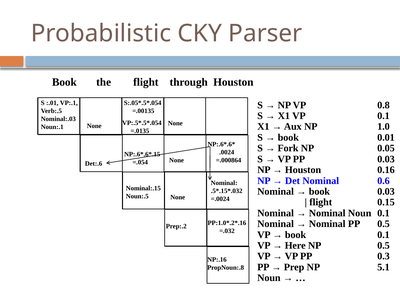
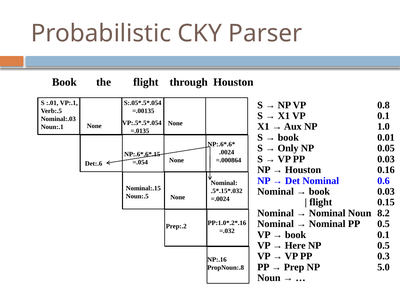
Fork: Fork -> Only
Noun 0.1: 0.1 -> 8.2
5.1: 5.1 -> 5.0
